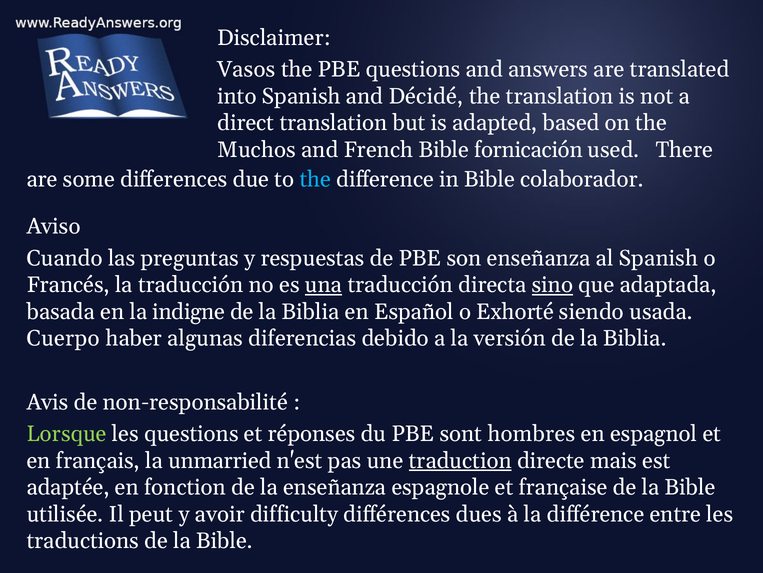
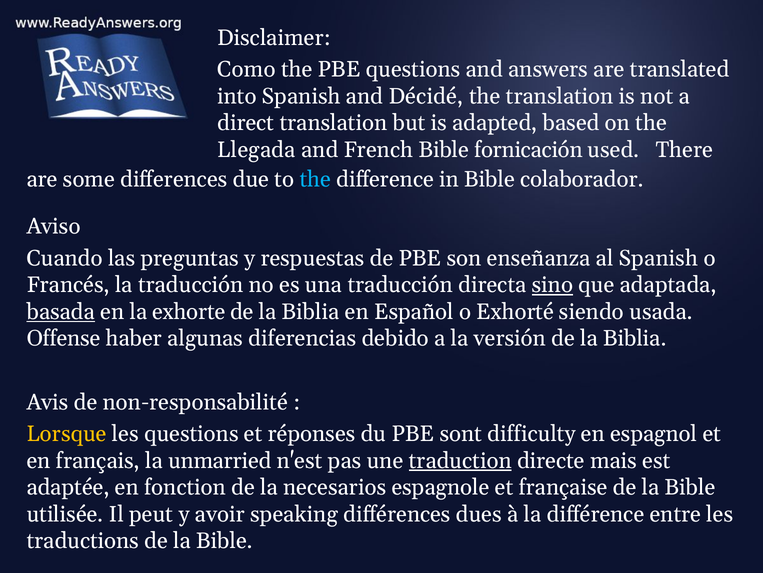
Vasos: Vasos -> Como
Muchos: Muchos -> Llegada
una underline: present -> none
basada underline: none -> present
indigne: indigne -> exhorte
Cuerpo: Cuerpo -> Offense
Lorsque colour: light green -> yellow
hombres: hombres -> difficulty
la enseñanza: enseñanza -> necesarios
difficulty: difficulty -> speaking
